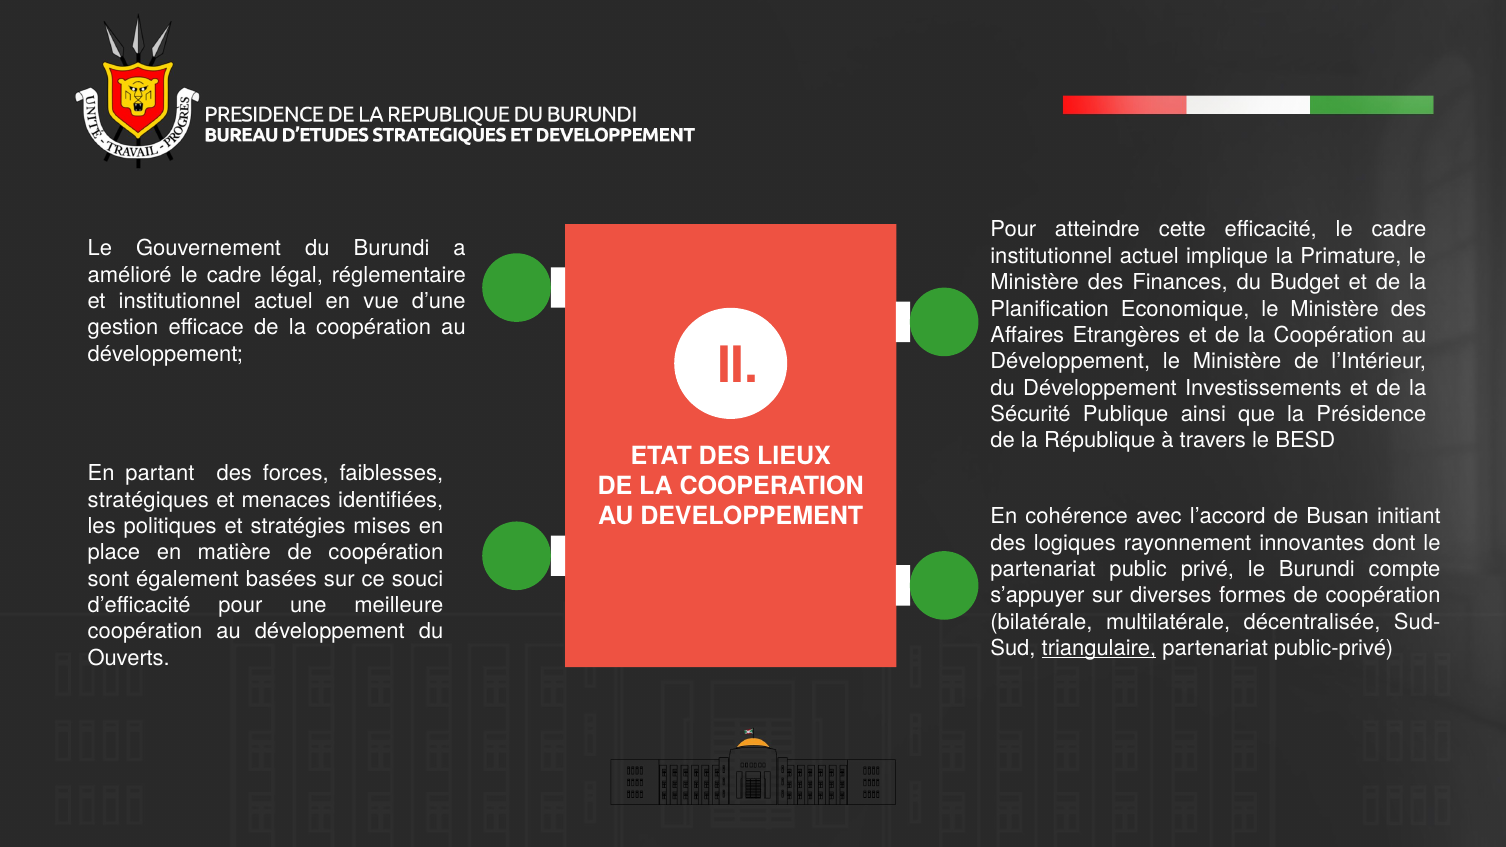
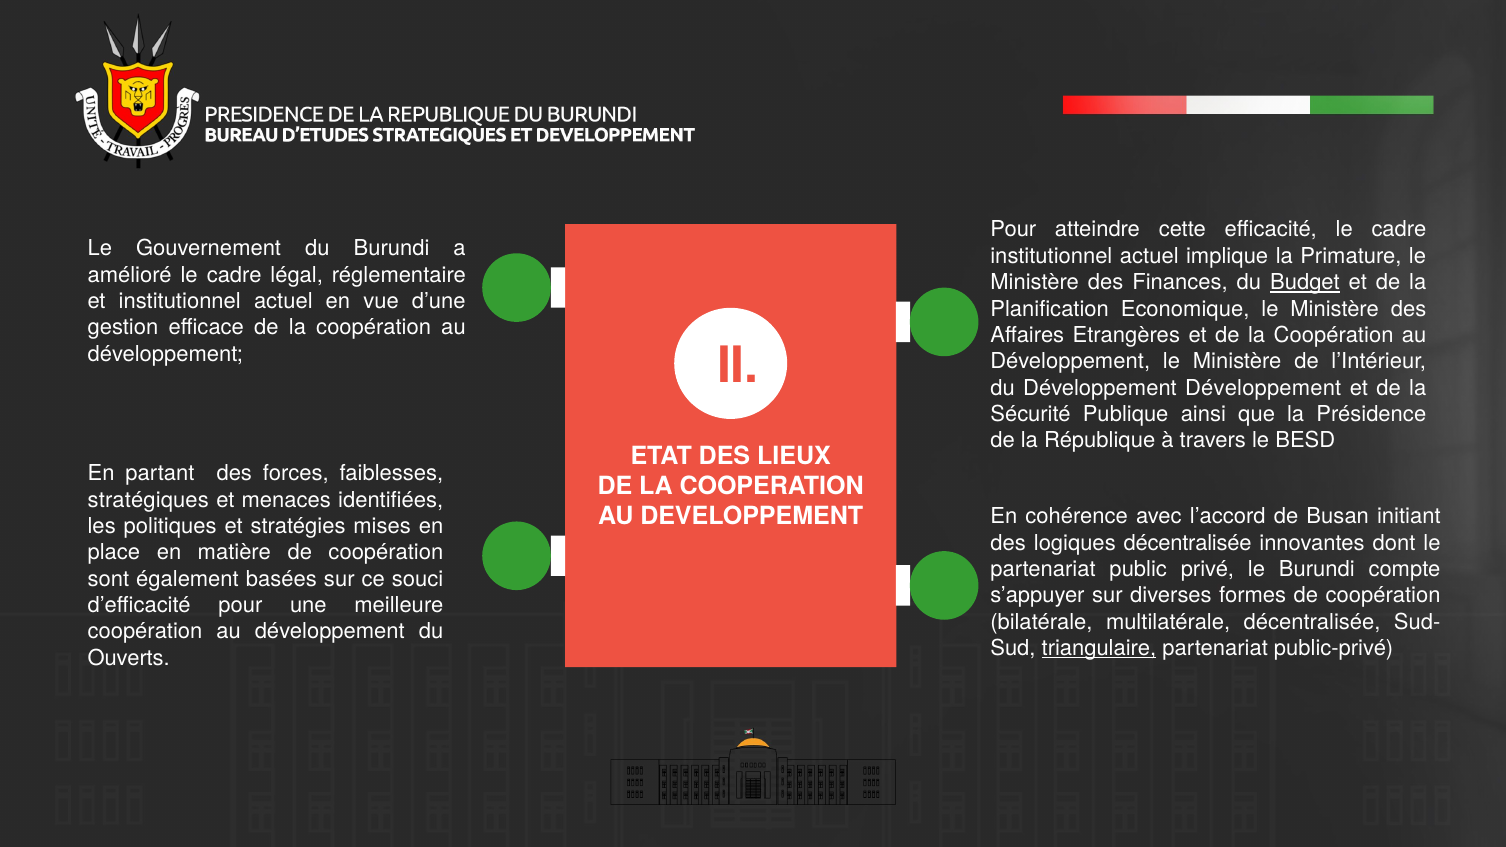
Budget underline: none -> present
Développement Investissements: Investissements -> Développement
logiques rayonnement: rayonnement -> décentralisée
